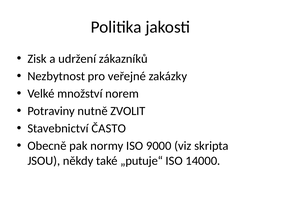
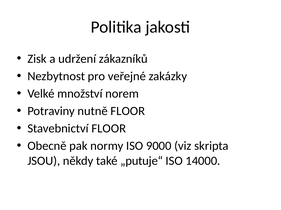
nutně ZVOLIT: ZVOLIT -> FLOOR
Stavebnictví ČASTO: ČASTO -> FLOOR
